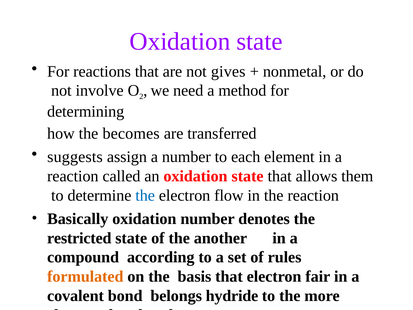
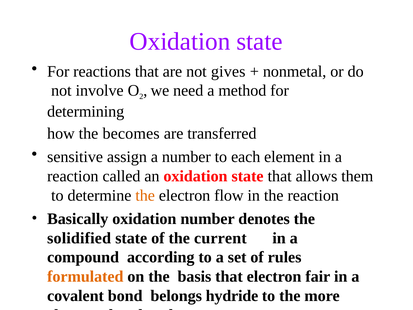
suggests: suggests -> sensitive
the at (145, 195) colour: blue -> orange
restricted: restricted -> solidified
another: another -> current
